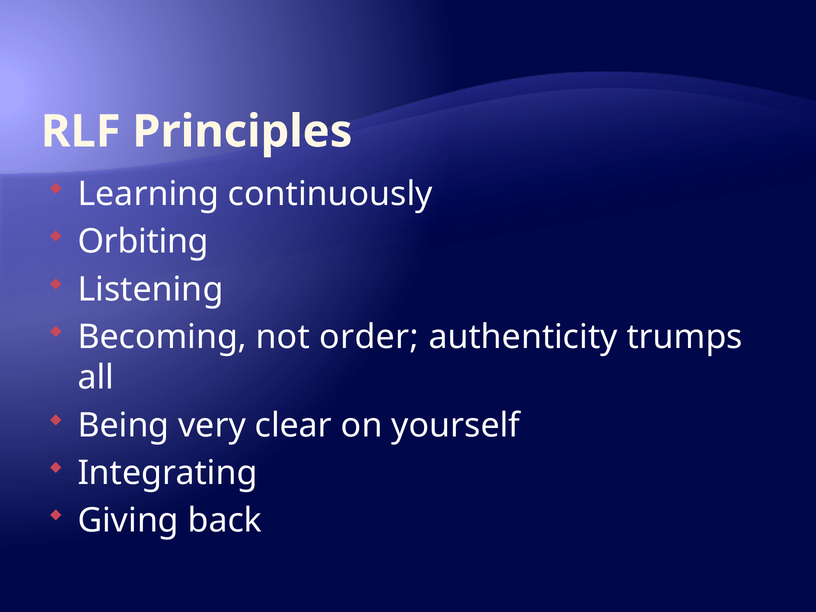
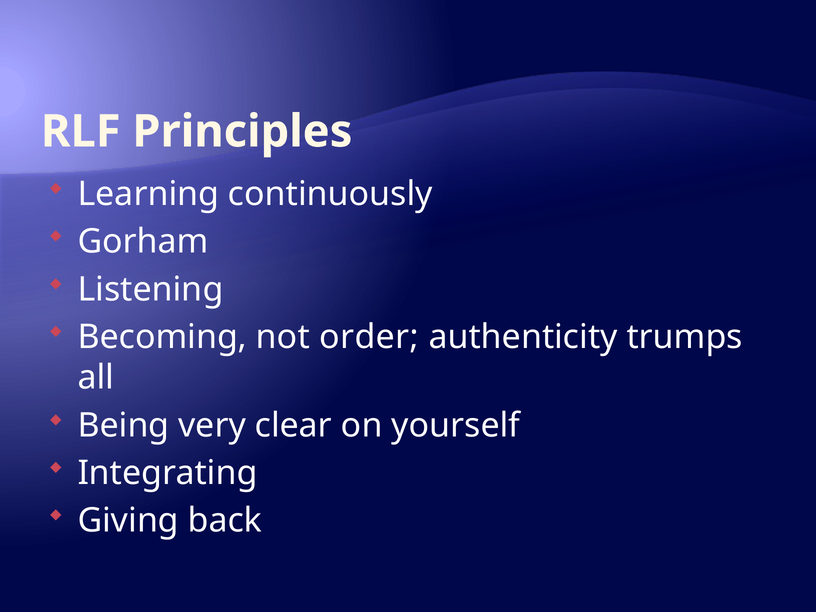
Orbiting: Orbiting -> Gorham
